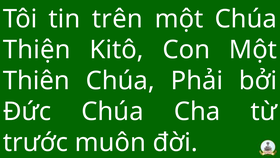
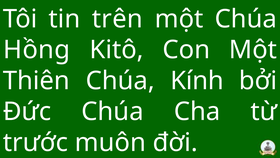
Thiện: Thiện -> Hồng
Phải: Phải -> Kính
